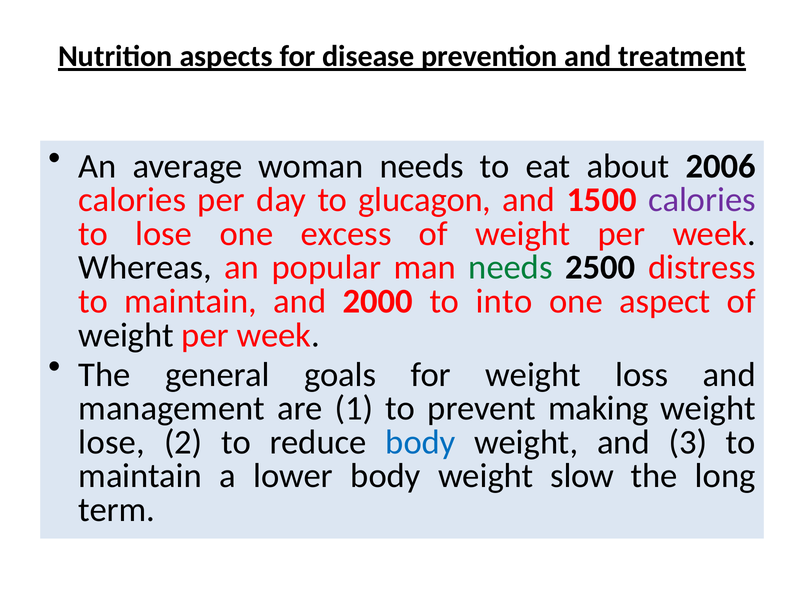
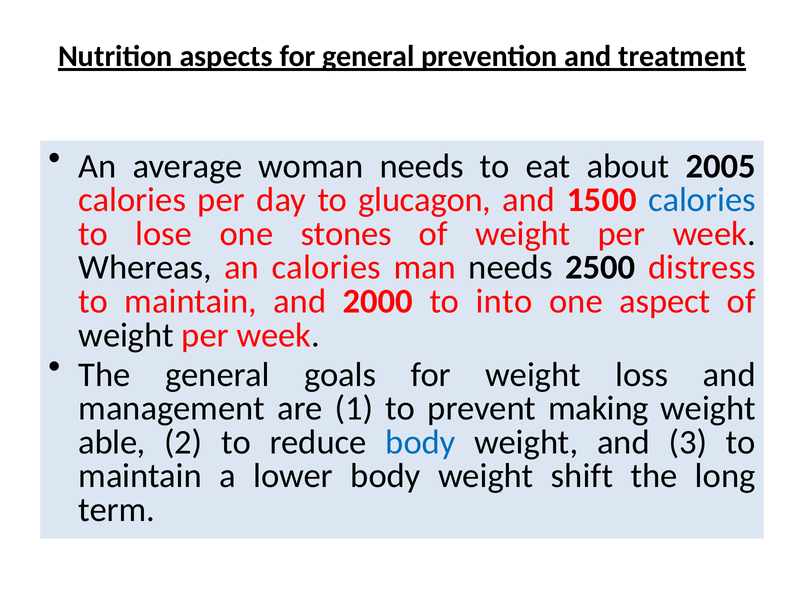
for disease: disease -> general
2006: 2006 -> 2005
calories at (702, 200) colour: purple -> blue
excess: excess -> stones
an popular: popular -> calories
needs at (510, 268) colour: green -> black
lose at (112, 442): lose -> able
slow: slow -> shift
